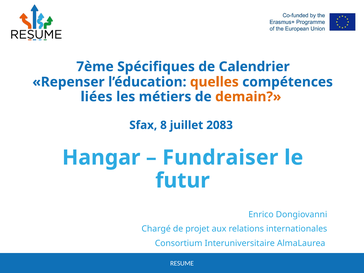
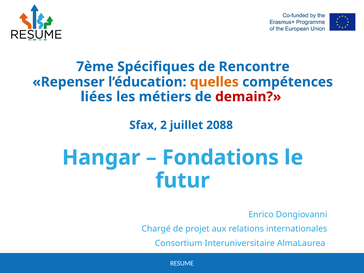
Calendrier: Calendrier -> Rencontre
demain colour: orange -> red
8: 8 -> 2
2083: 2083 -> 2088
Fundraiser: Fundraiser -> Fondations
